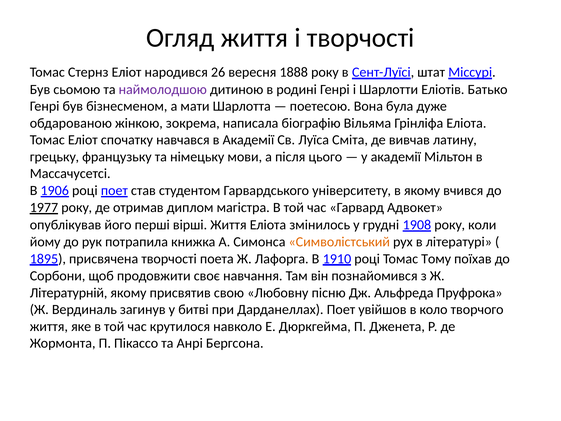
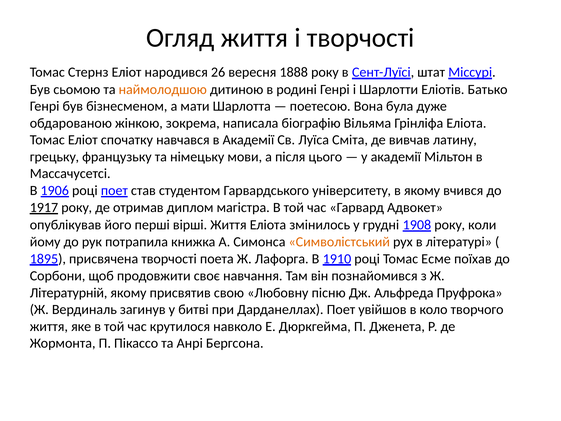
наймолодшою colour: purple -> orange
1977: 1977 -> 1917
Тому: Тому -> Есме
